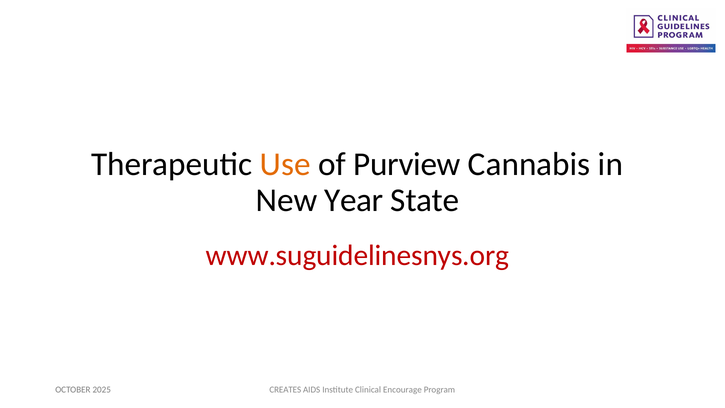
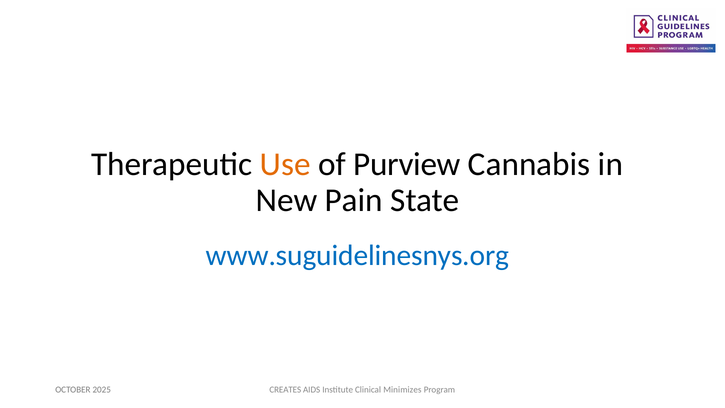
Year: Year -> Pain
www.suguidelinesnys.org colour: red -> blue
Encourage: Encourage -> Minimizes
